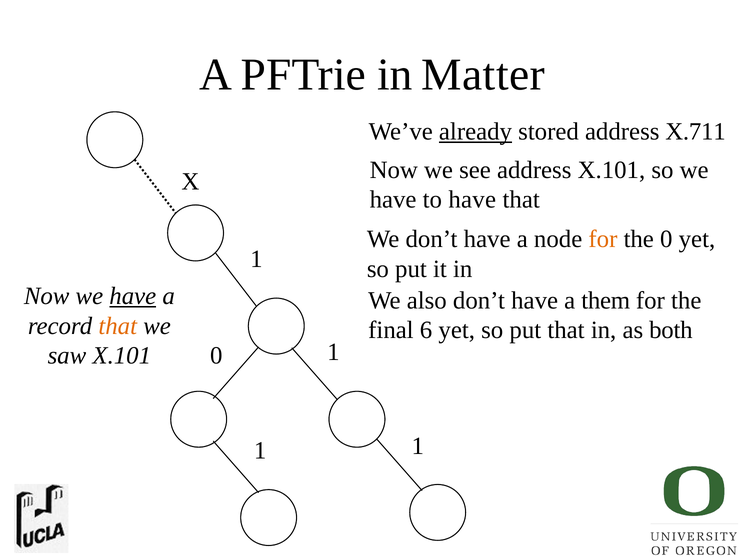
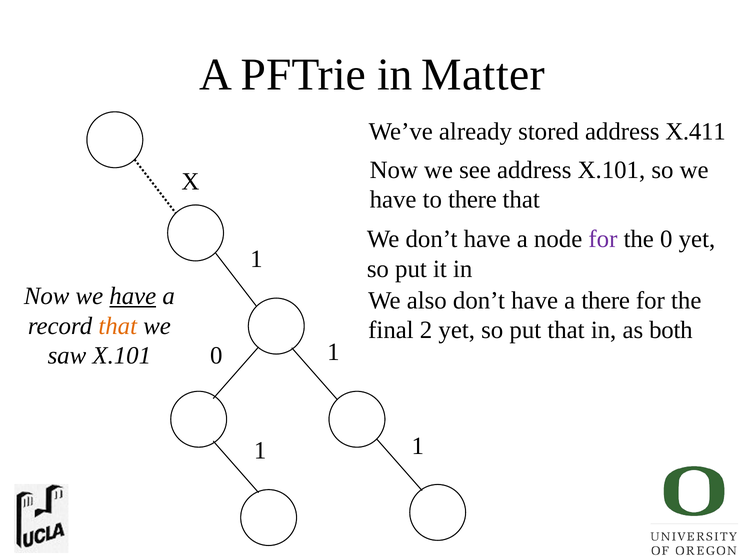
already underline: present -> none
X.711: X.711 -> X.411
to have: have -> there
for at (603, 239) colour: orange -> purple
a them: them -> there
6: 6 -> 2
